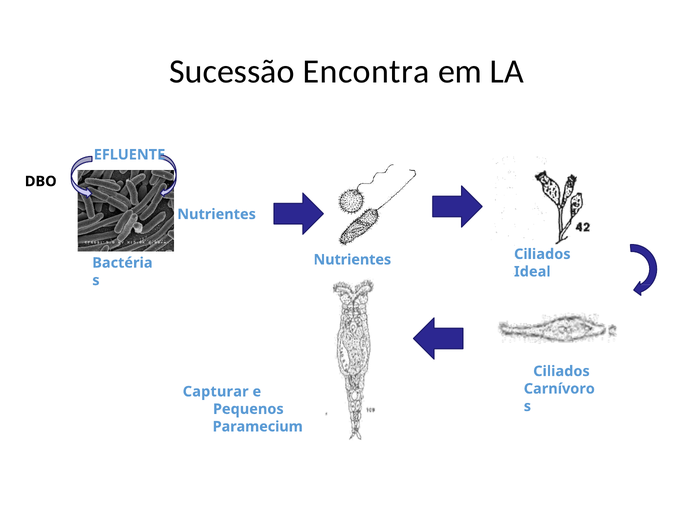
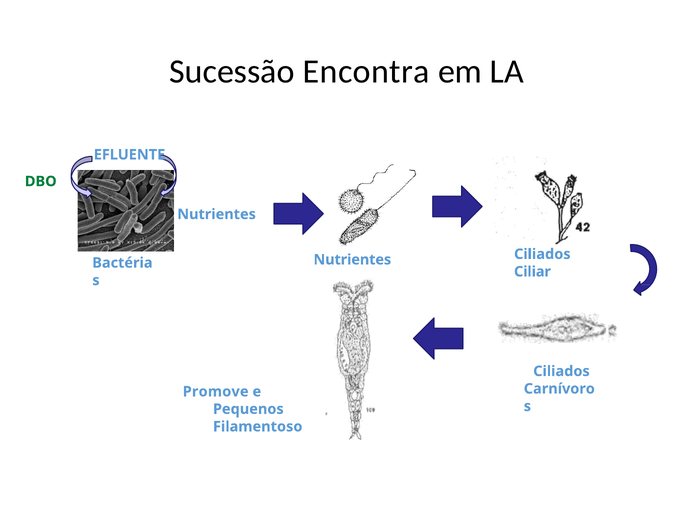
DBO colour: black -> green
Ideal: Ideal -> Ciliar
Capturar: Capturar -> Promove
Paramecium: Paramecium -> Filamentoso
